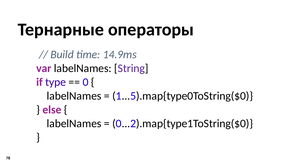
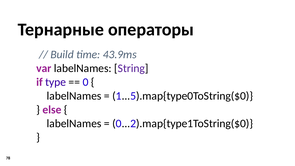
14.9ms: 14.9ms -> 43.9ms
